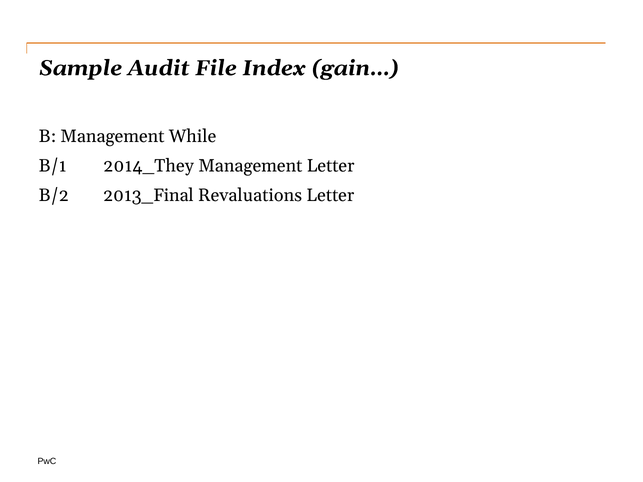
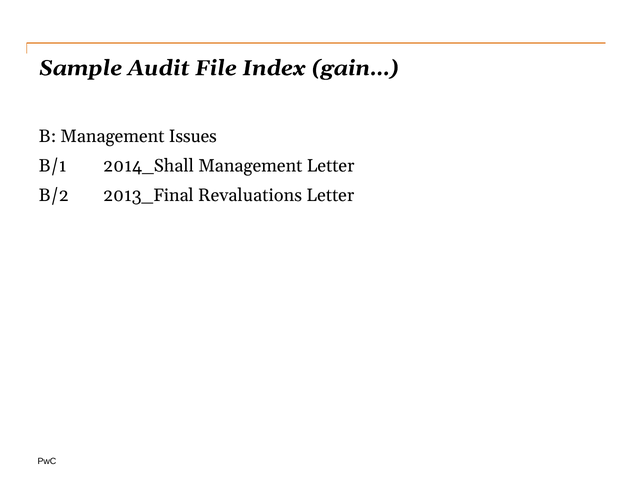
While: While -> Issues
2014_They: 2014_They -> 2014_Shall
